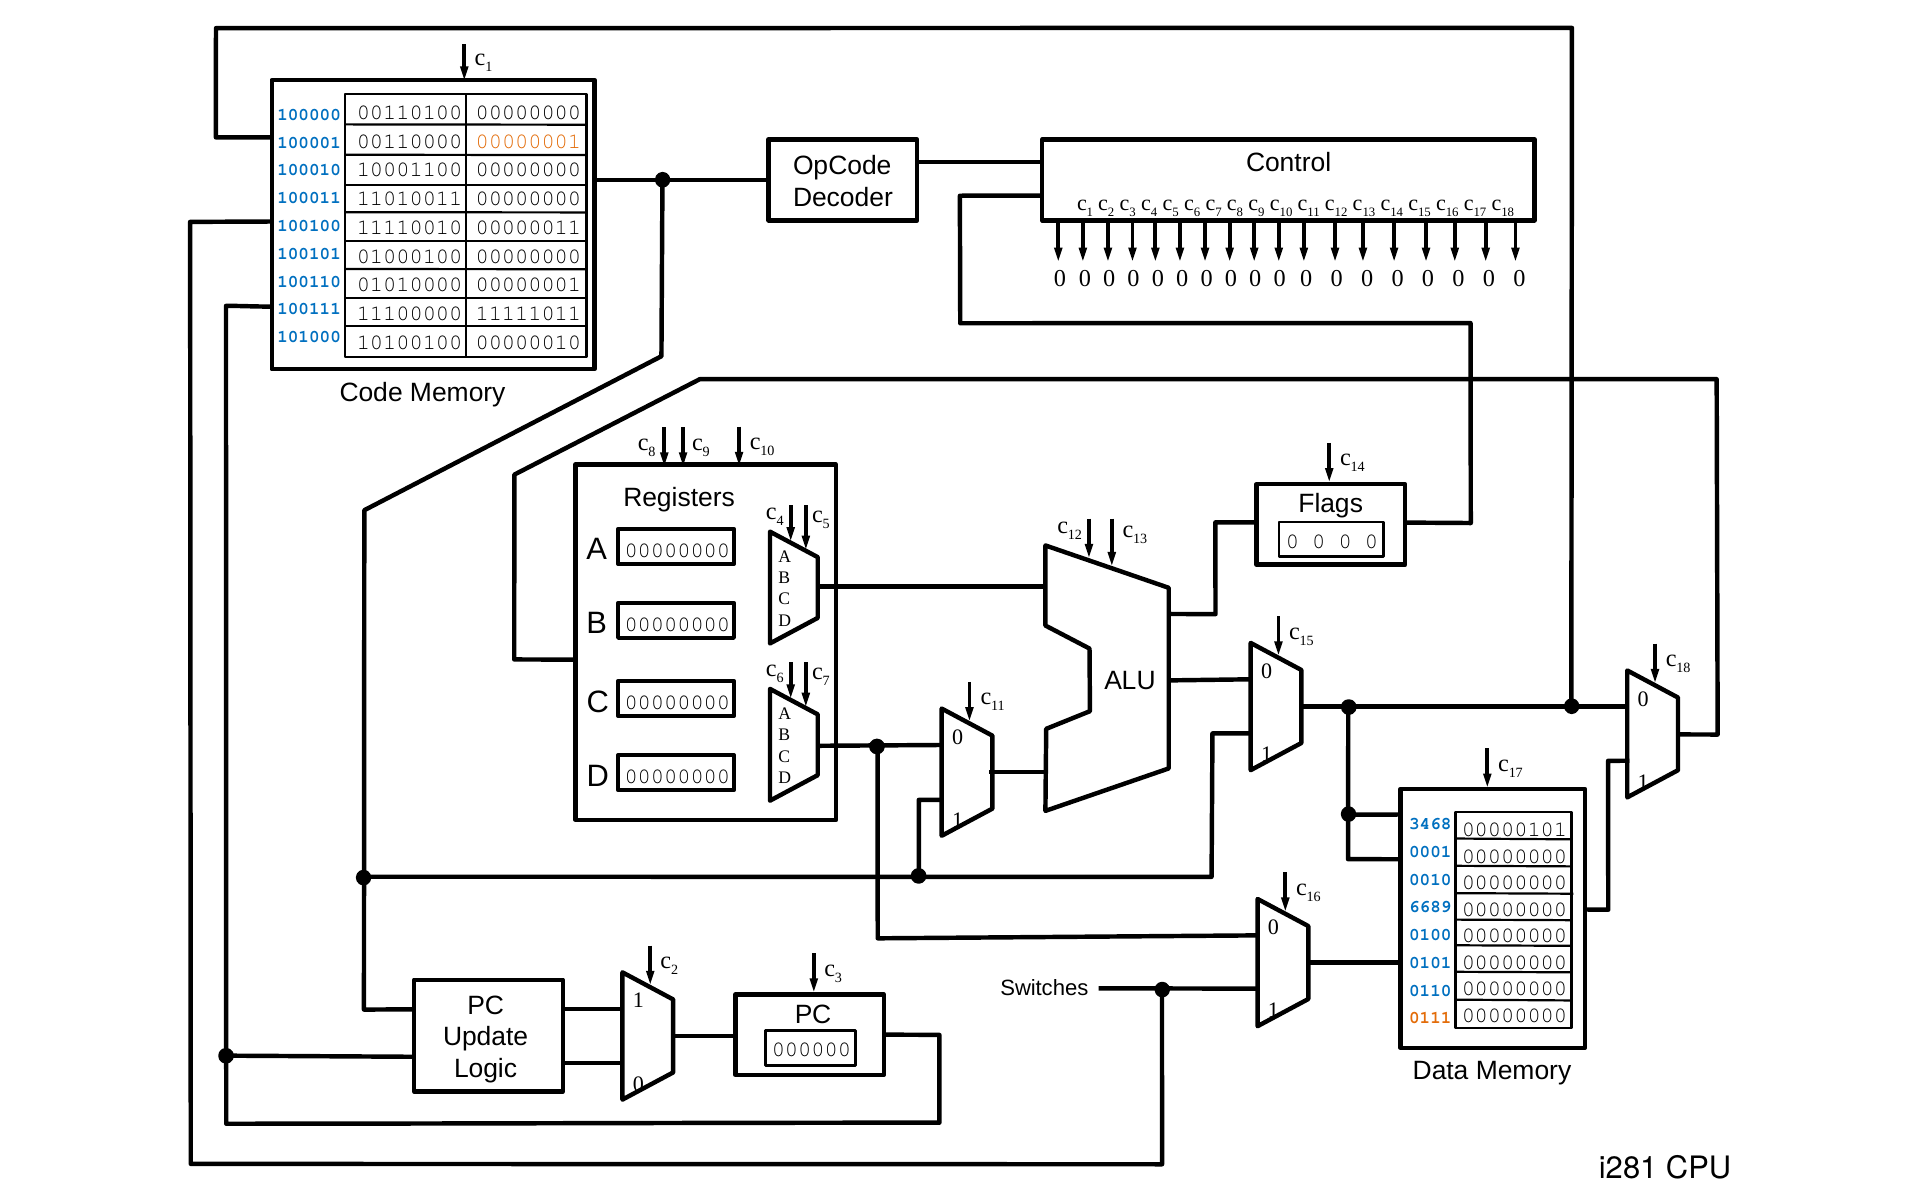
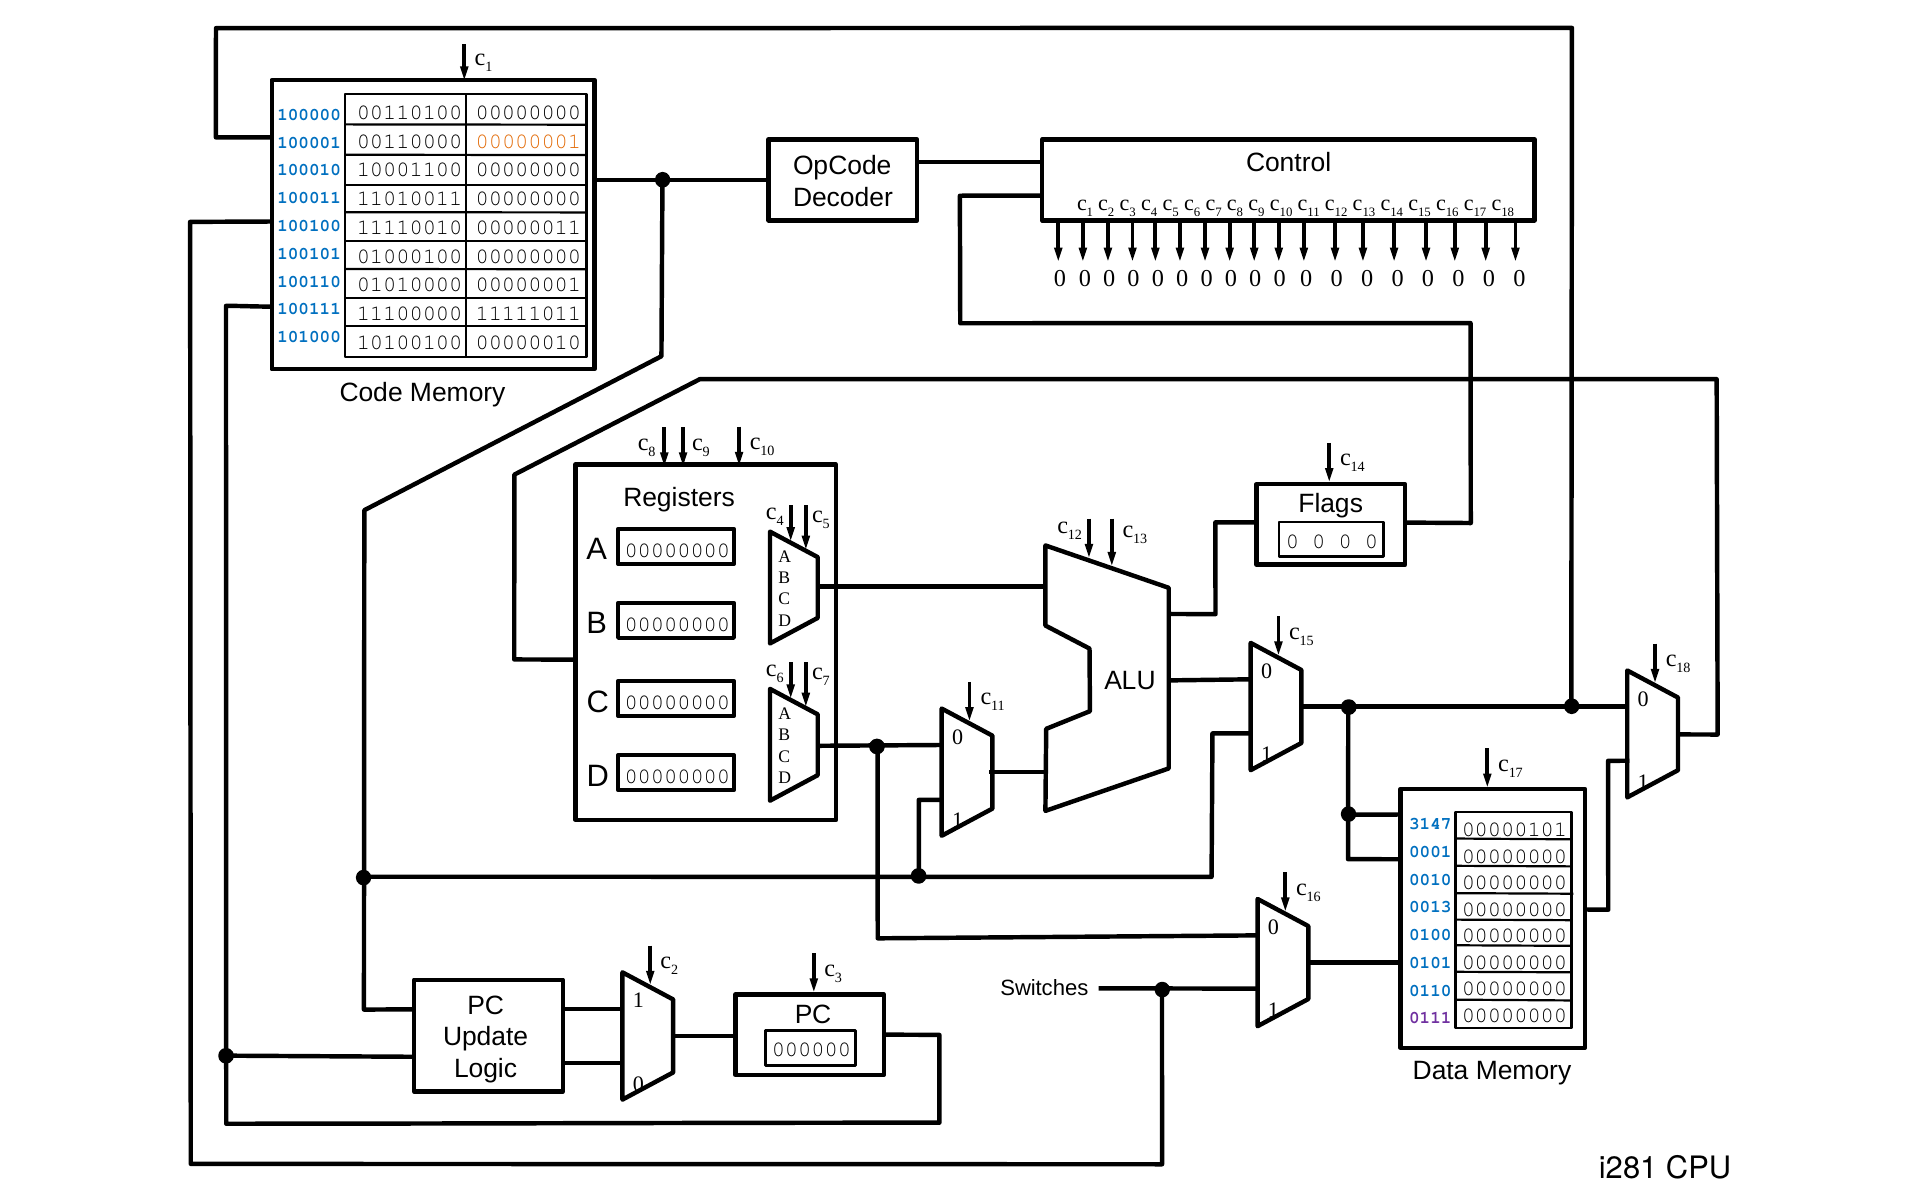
3468: 3468 -> 3147
6689: 6689 -> 0013
0111 colour: orange -> purple
